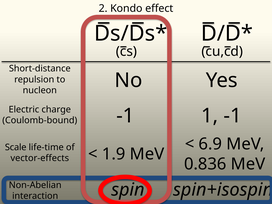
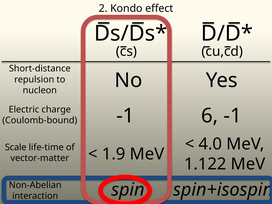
1: 1 -> 6
6.9: 6.9 -> 4.0
vector-effects: vector-effects -> vector-matter
0.836: 0.836 -> 1.122
